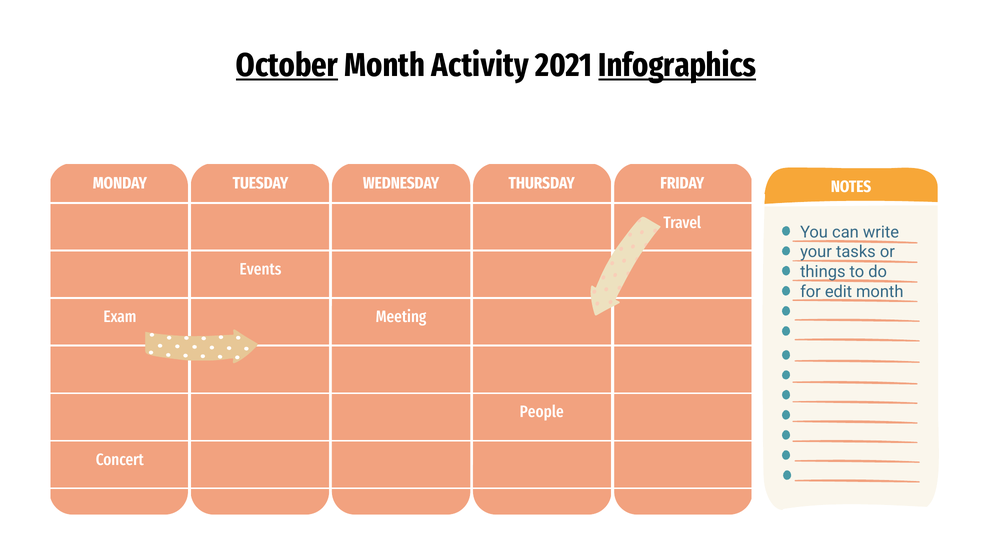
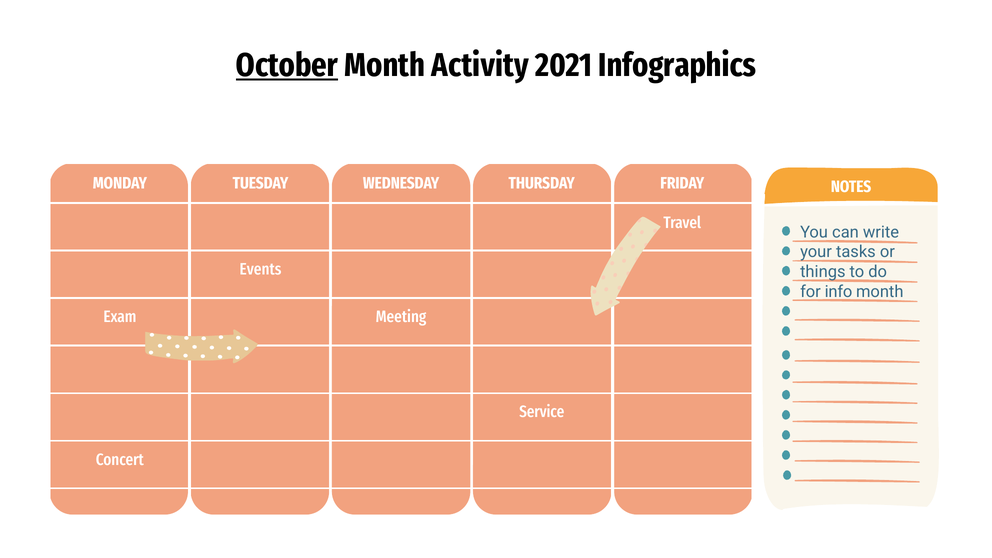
Infographics underline: present -> none
edit: edit -> info
People: People -> Service
